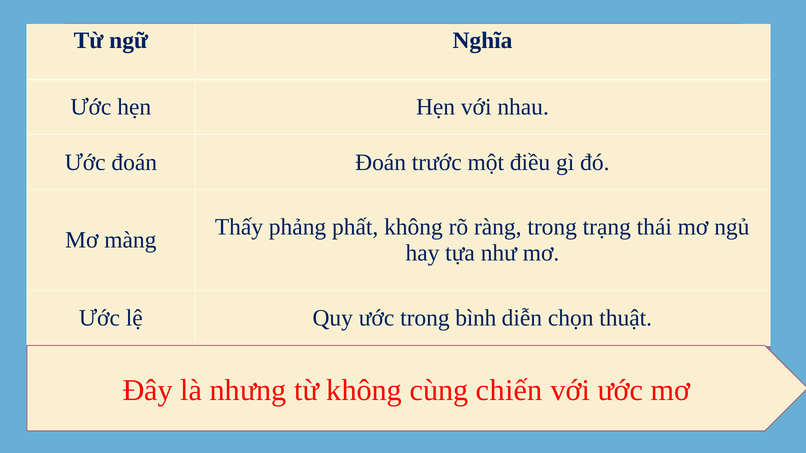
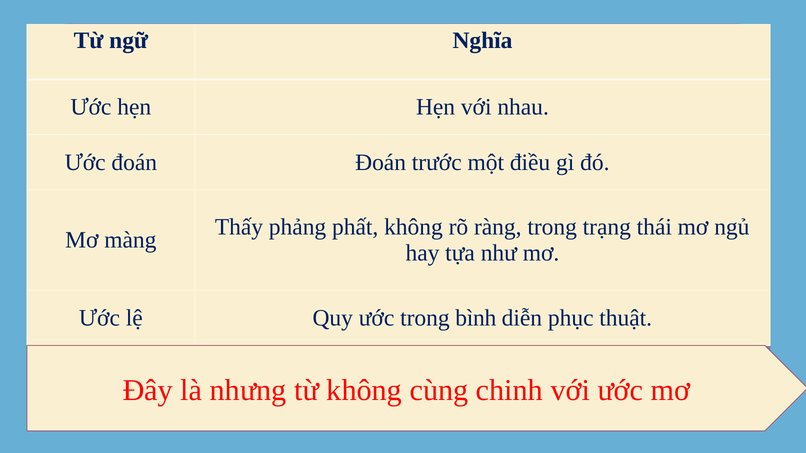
chọn: chọn -> phục
chiến: chiến -> chinh
